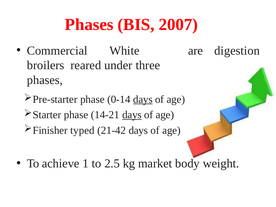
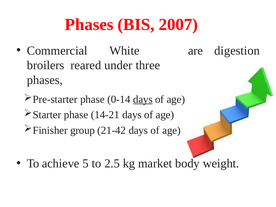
days at (132, 115) underline: present -> none
typed: typed -> group
1: 1 -> 5
